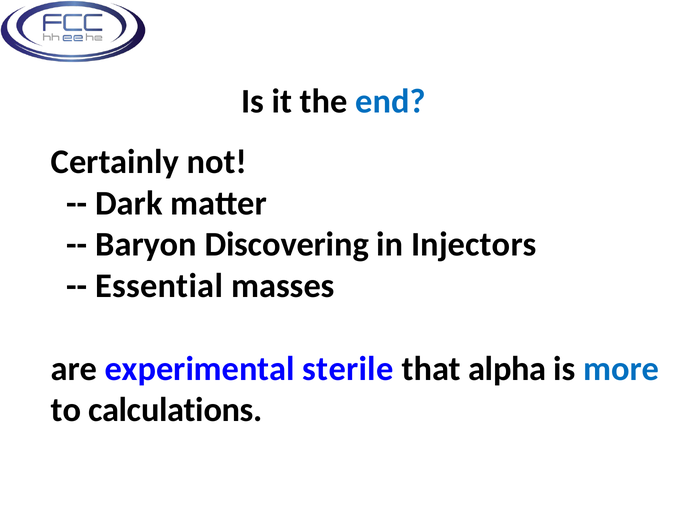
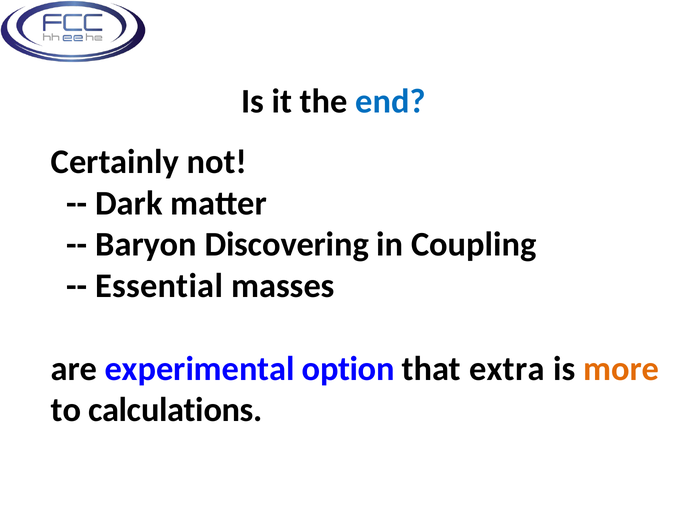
Injectors: Injectors -> Coupling
sterile: sterile -> option
alpha: alpha -> extra
more colour: blue -> orange
